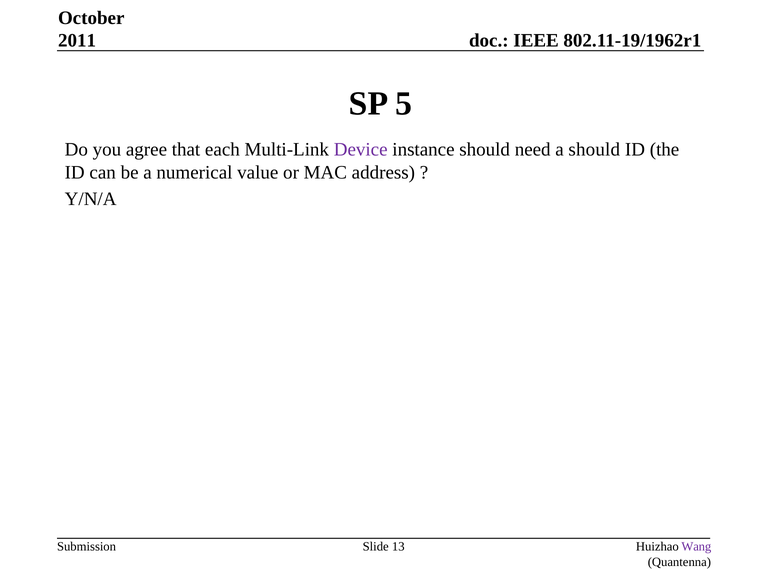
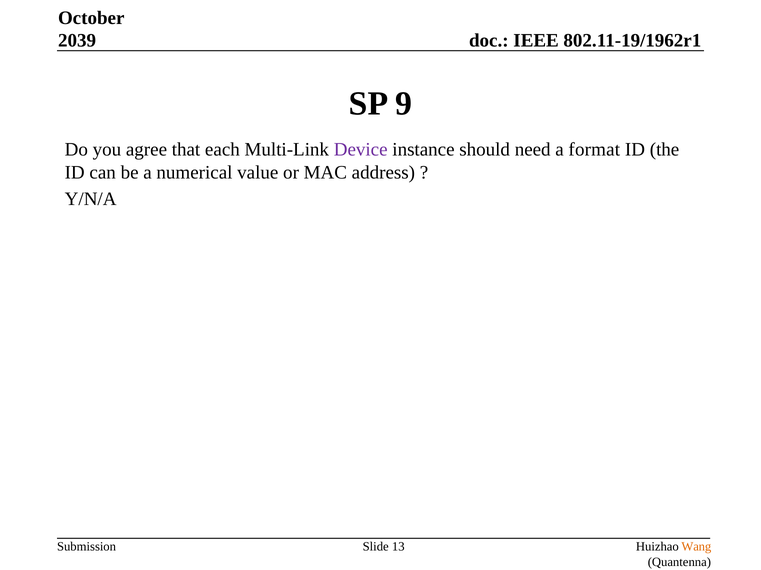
2011: 2011 -> 2039
5: 5 -> 9
a should: should -> format
Wang colour: purple -> orange
